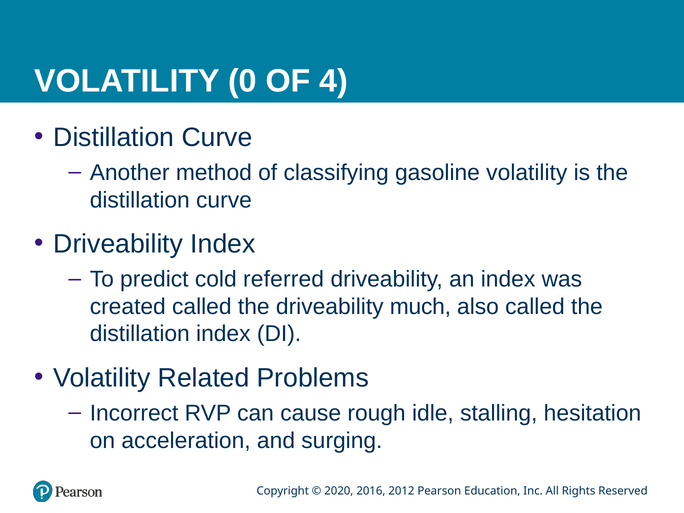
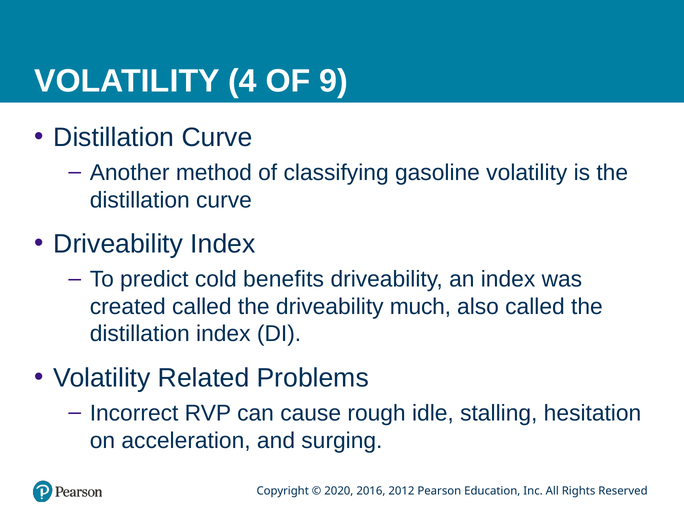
0: 0 -> 4
4: 4 -> 9
referred: referred -> benefits
